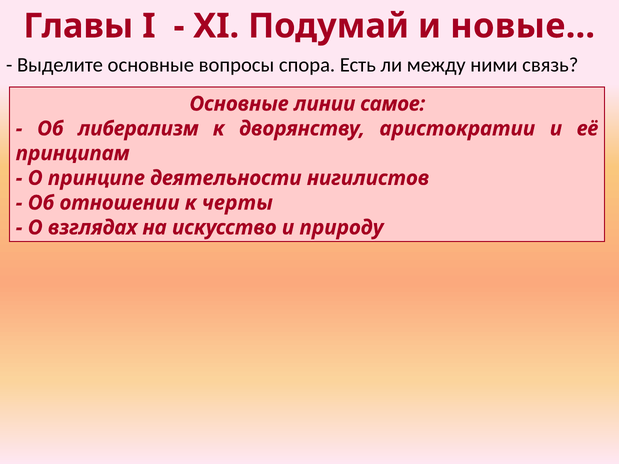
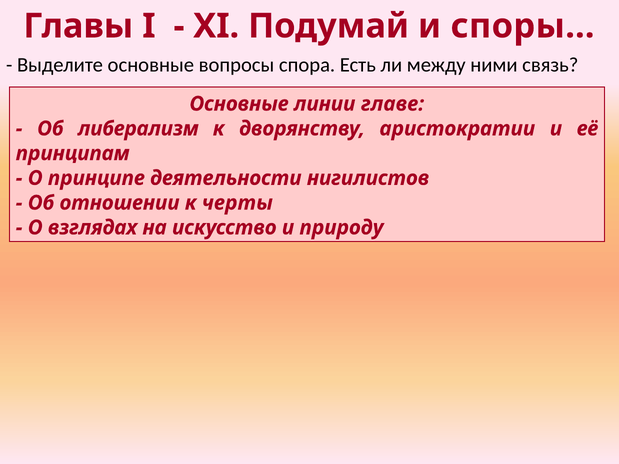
новые…: новые… -> споры…
самое: самое -> главе
